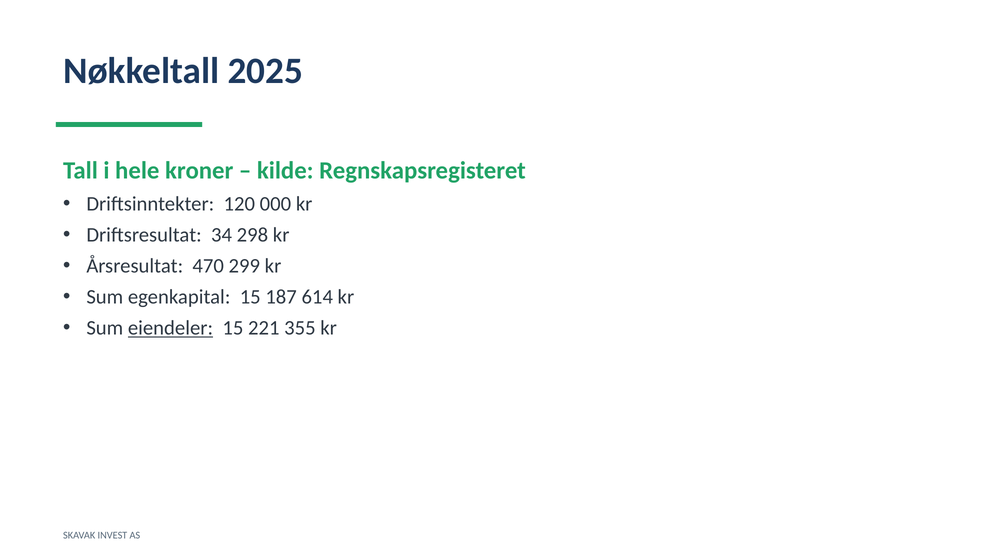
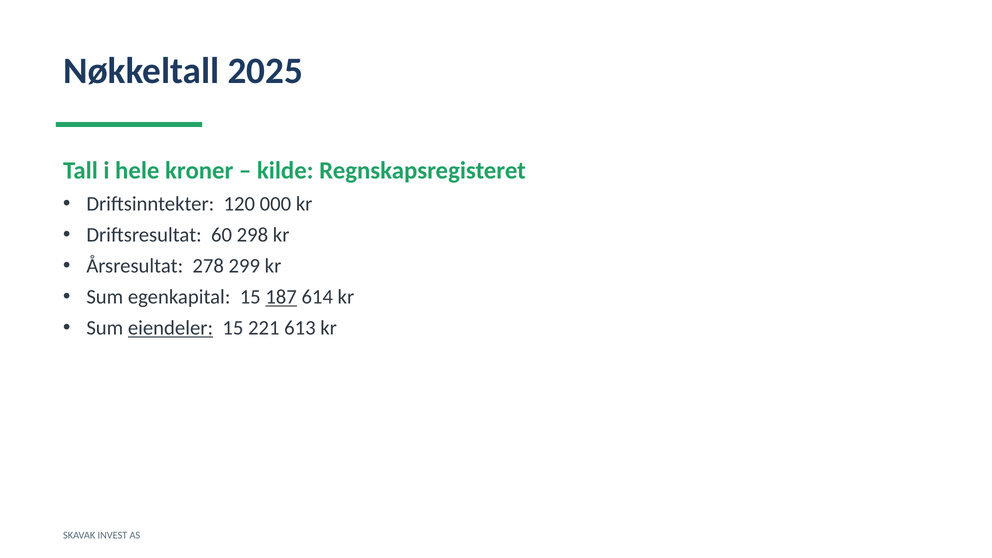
34: 34 -> 60
470: 470 -> 278
187 underline: none -> present
355: 355 -> 613
